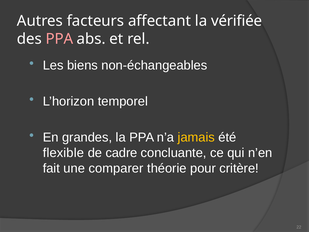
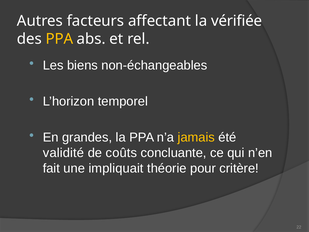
PPA at (59, 39) colour: pink -> yellow
flexible: flexible -> validité
cadre: cadre -> coûts
comparer: comparer -> impliquait
